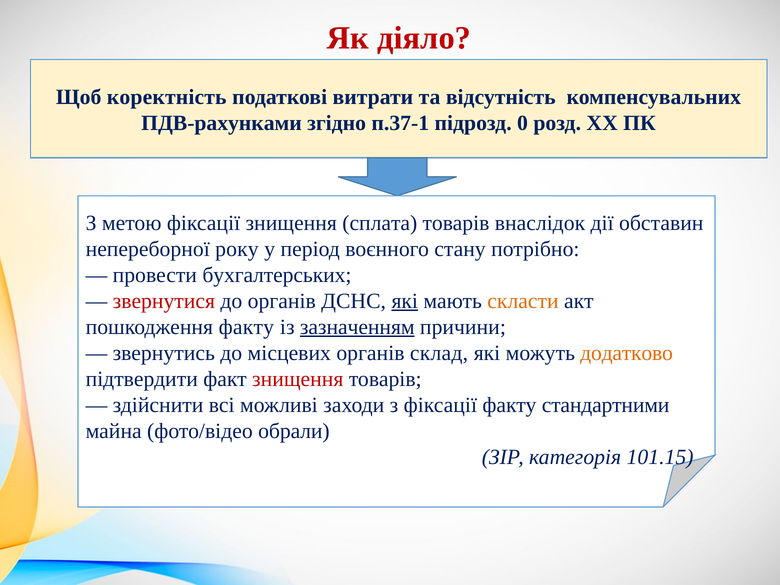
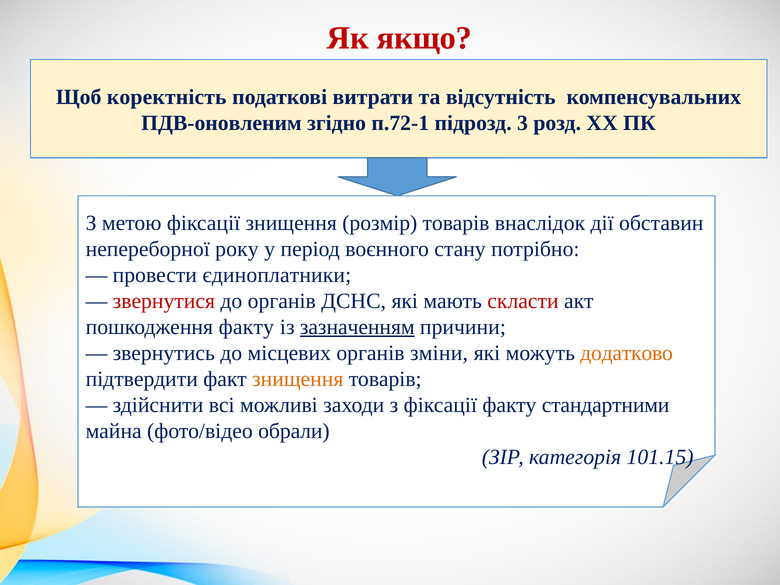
діяло: діяло -> якщо
ПДВ-рахунками: ПДВ-рахунками -> ПДВ-оновленим
п.37-1: п.37-1 -> п.72-1
0: 0 -> 3
сплата: сплата -> розмір
бухгалтерських: бухгалтерських -> єдиноплатники
які at (405, 301) underline: present -> none
скласти colour: orange -> red
склад: склад -> зміни
знищення at (298, 379) colour: red -> orange
